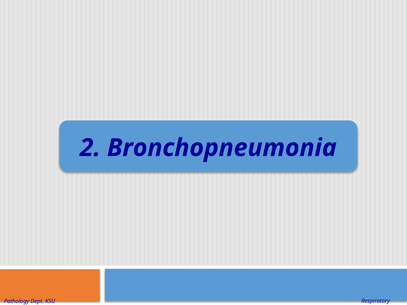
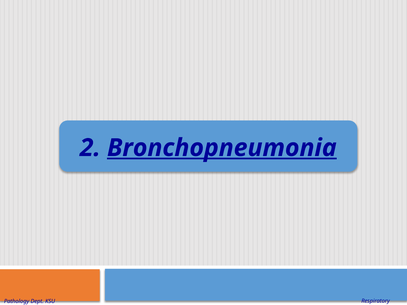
Bronchopneumonia underline: none -> present
